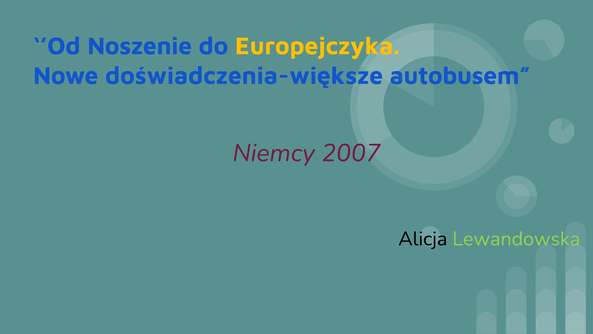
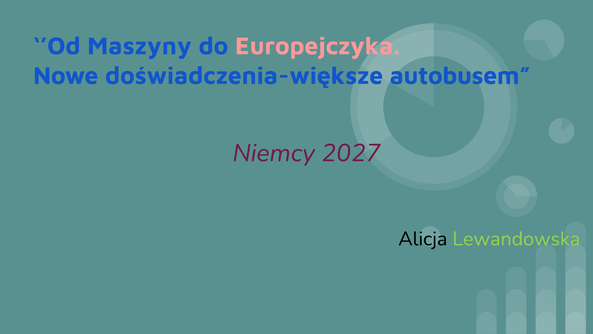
Noszenie: Noszenie -> Maszyny
Europejczyka colour: yellow -> pink
2007: 2007 -> 2027
